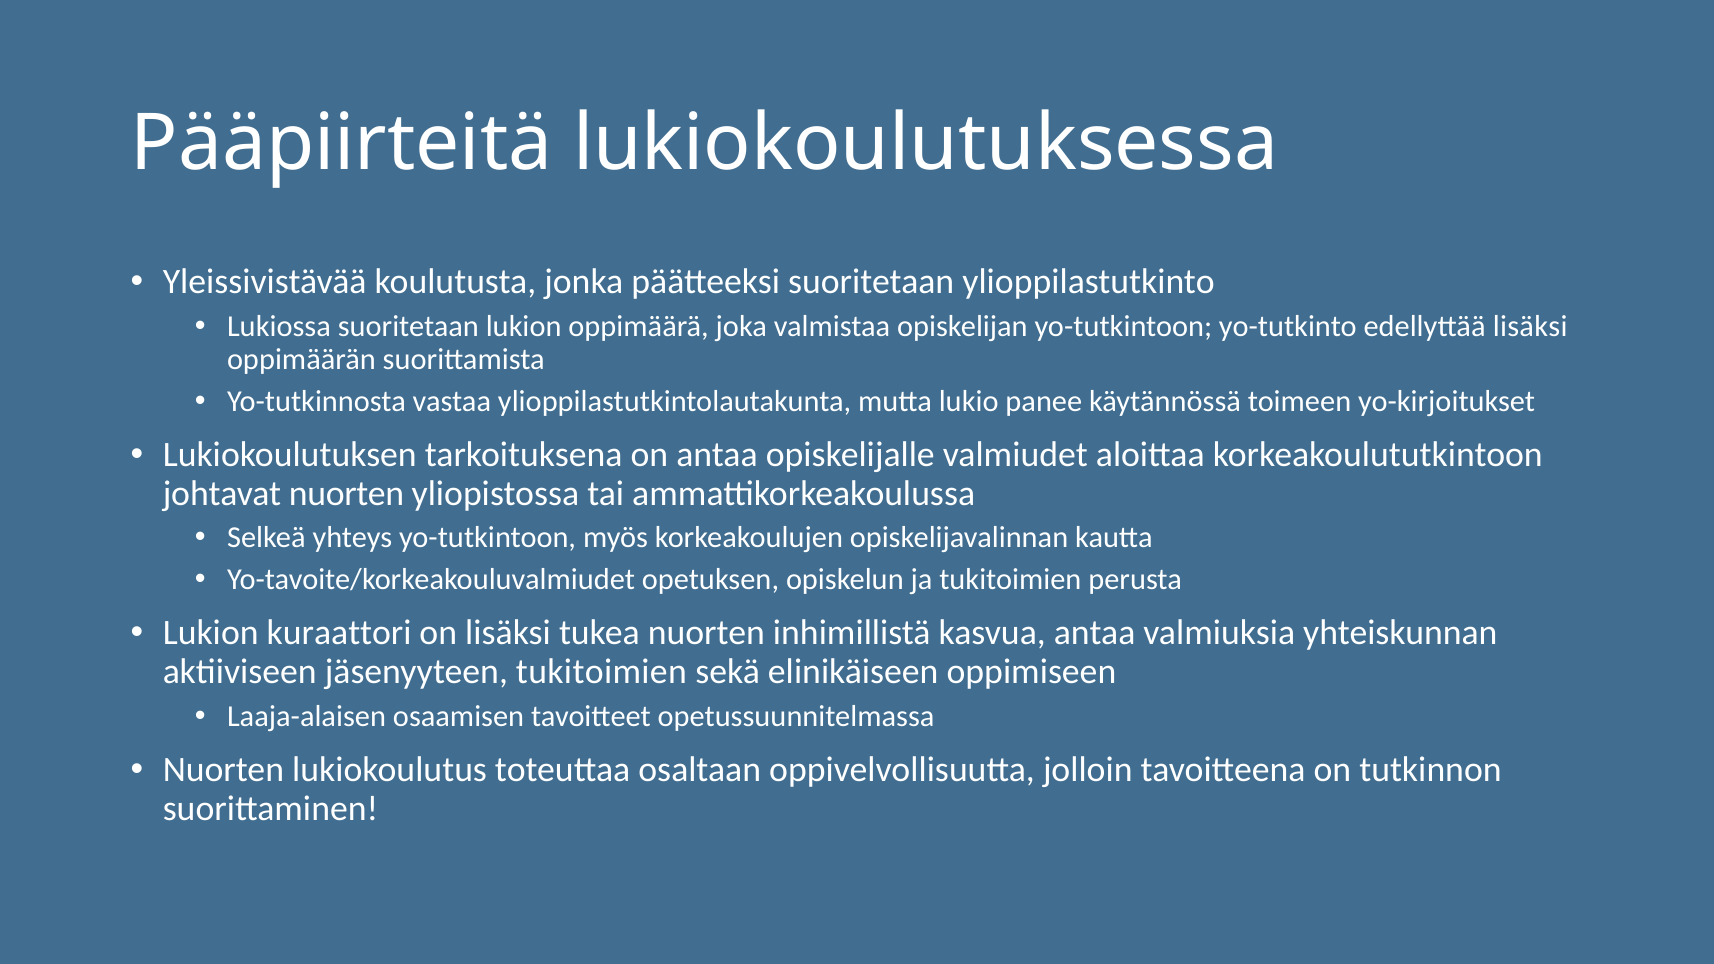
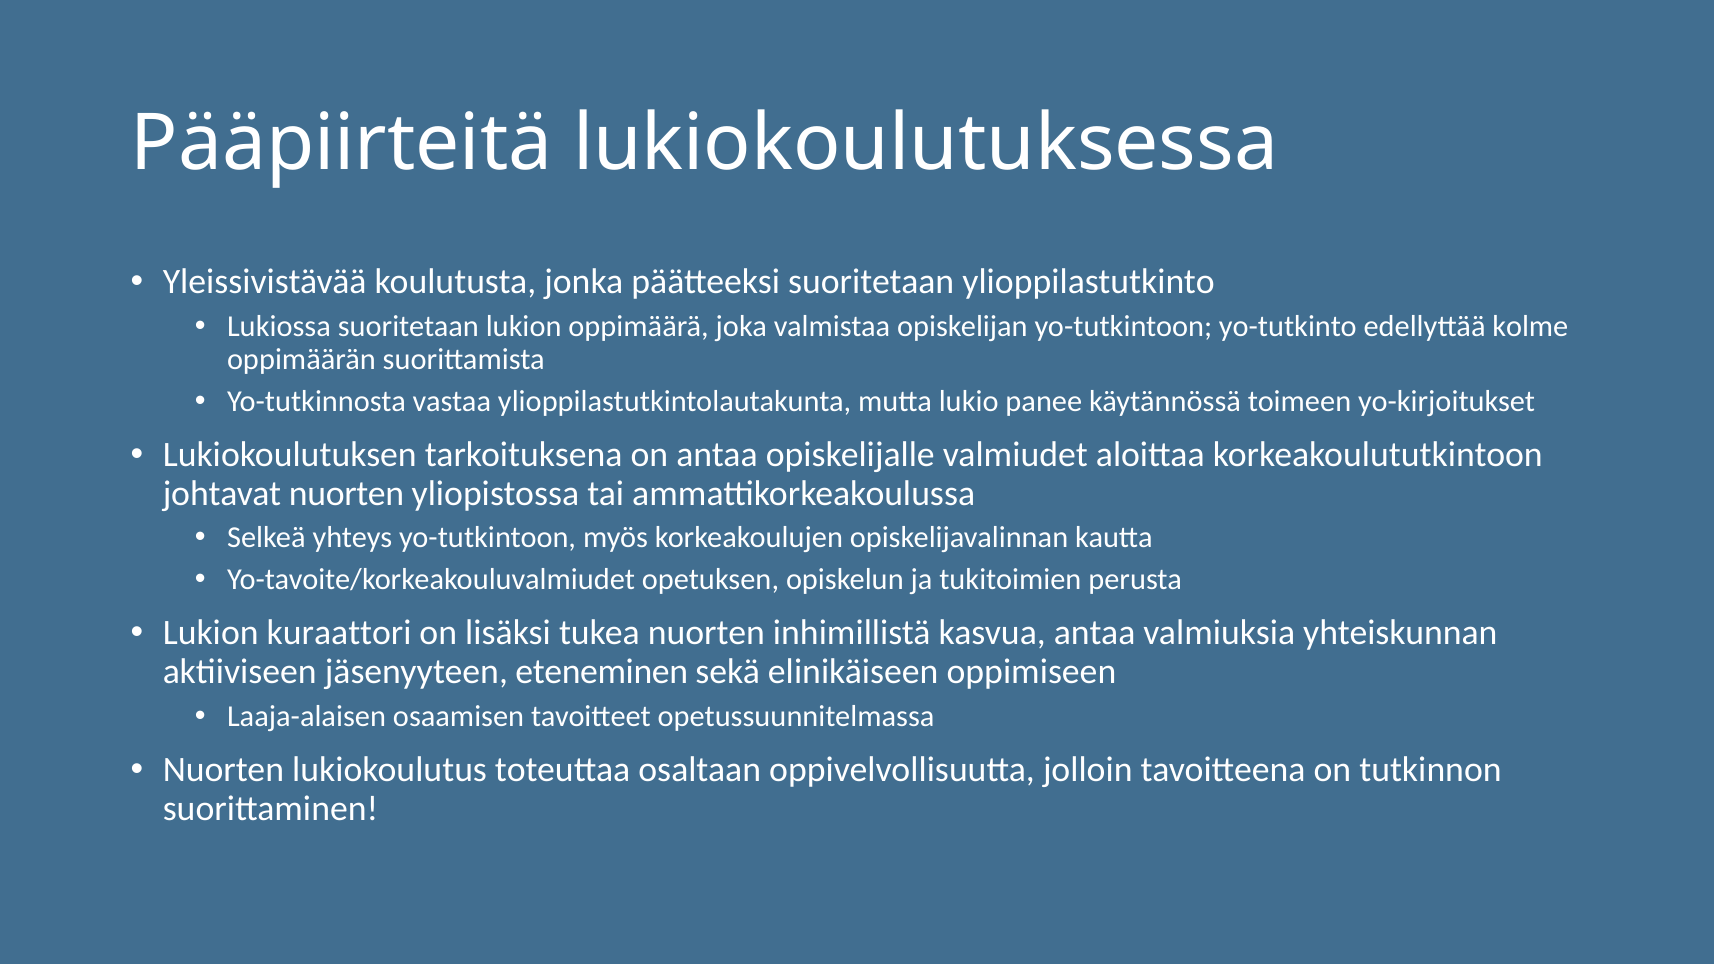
edellyttää lisäksi: lisäksi -> kolme
jäsenyyteen tukitoimien: tukitoimien -> eteneminen
